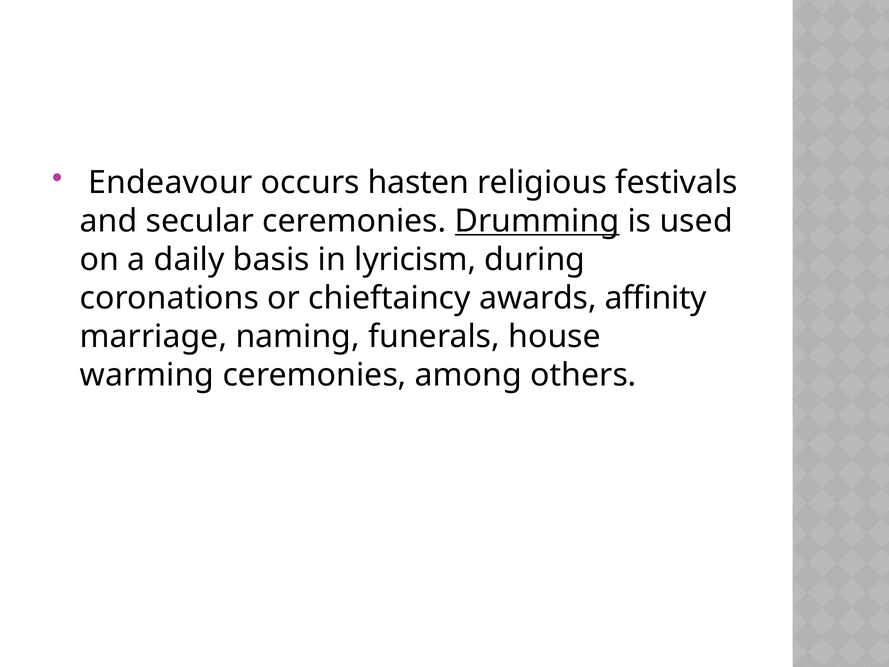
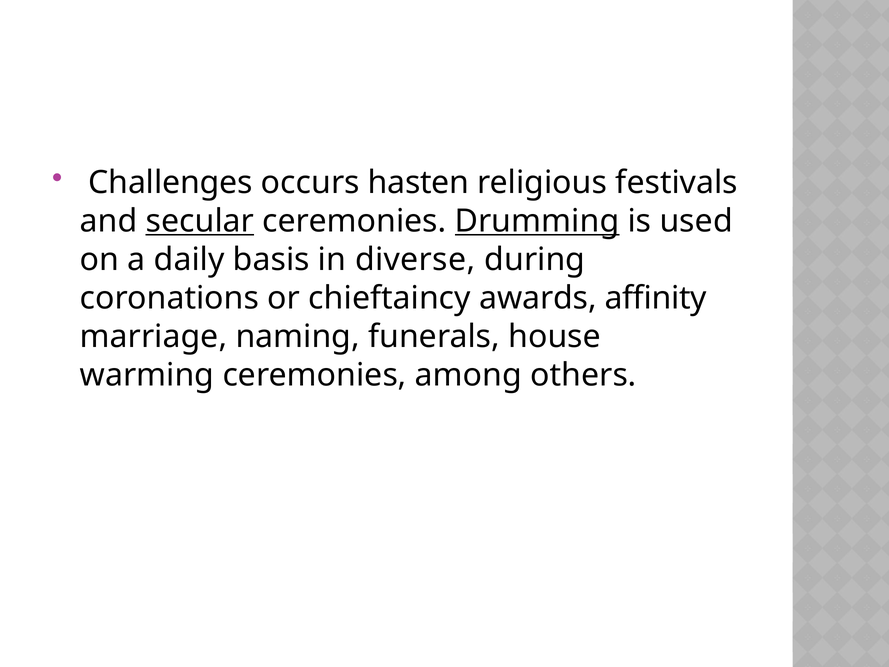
Endeavour: Endeavour -> Challenges
secular underline: none -> present
lyricism: lyricism -> diverse
